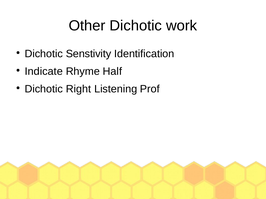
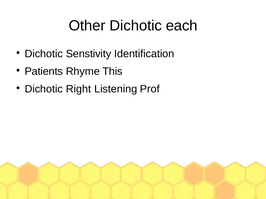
work: work -> each
Indicate: Indicate -> Patients
Half: Half -> This
